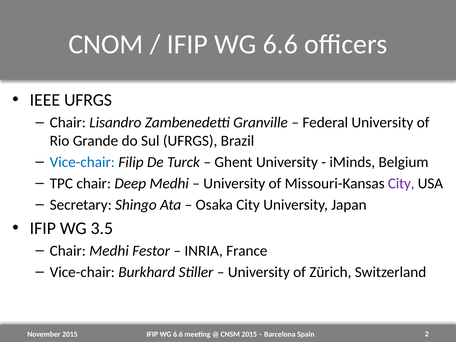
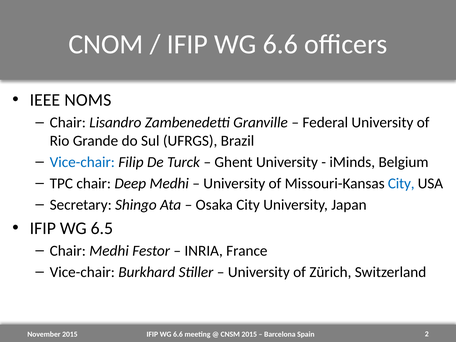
IEEE UFRGS: UFRGS -> NOMS
City at (401, 183) colour: purple -> blue
3.5: 3.5 -> 6.5
